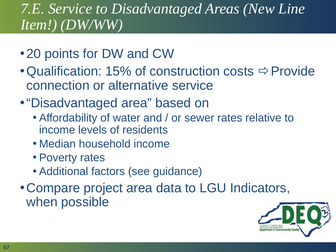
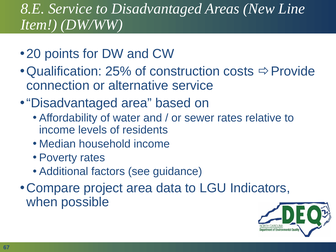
7.E: 7.E -> 8.E
15%: 15% -> 25%
